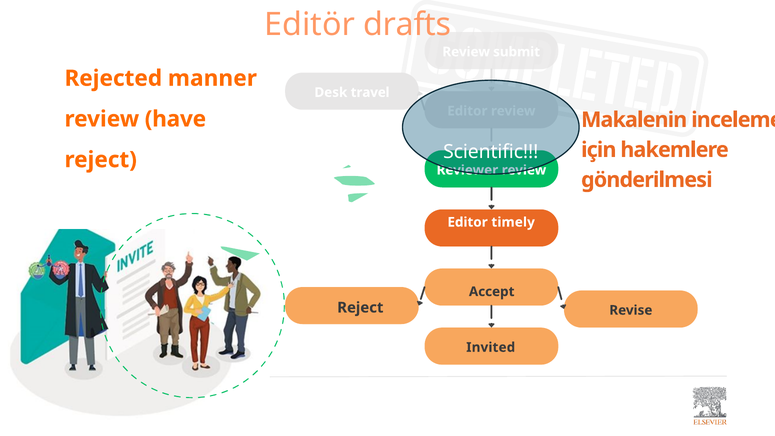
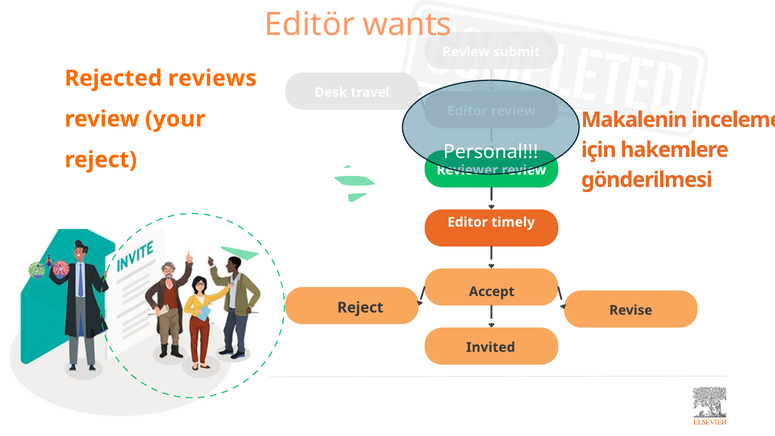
drafts: drafts -> wants
manner: manner -> reviews
have: have -> your
Scientific: Scientific -> Personal
